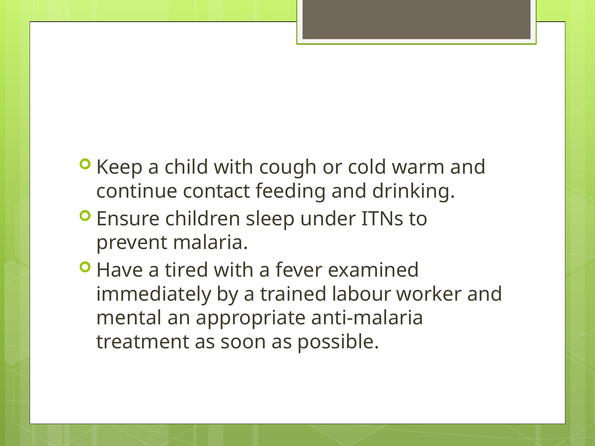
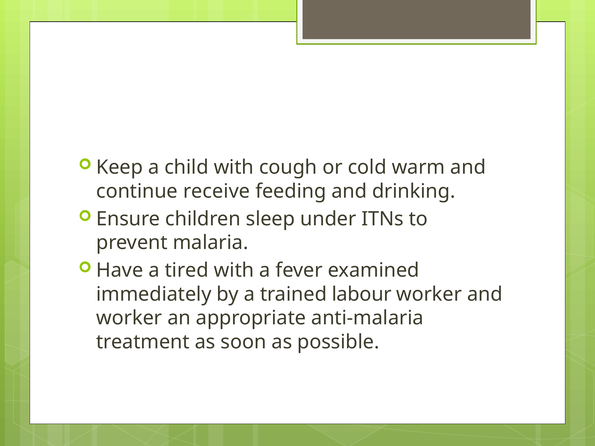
contact: contact -> receive
mental at (129, 318): mental -> worker
